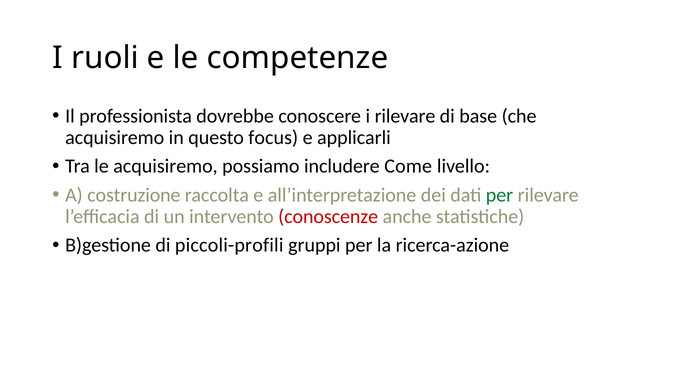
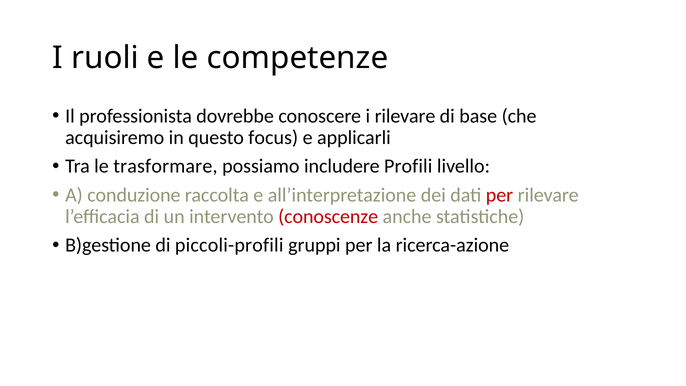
le acquisiremo: acquisiremo -> trasformare
Come: Come -> Profili
costruzione: costruzione -> conduzione
per at (500, 195) colour: green -> red
